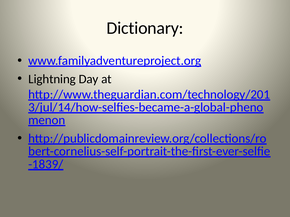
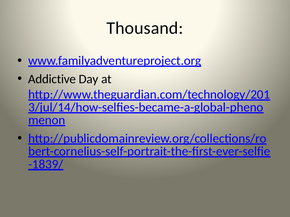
Dictionary: Dictionary -> Thousand
Lightning: Lightning -> Addictive
